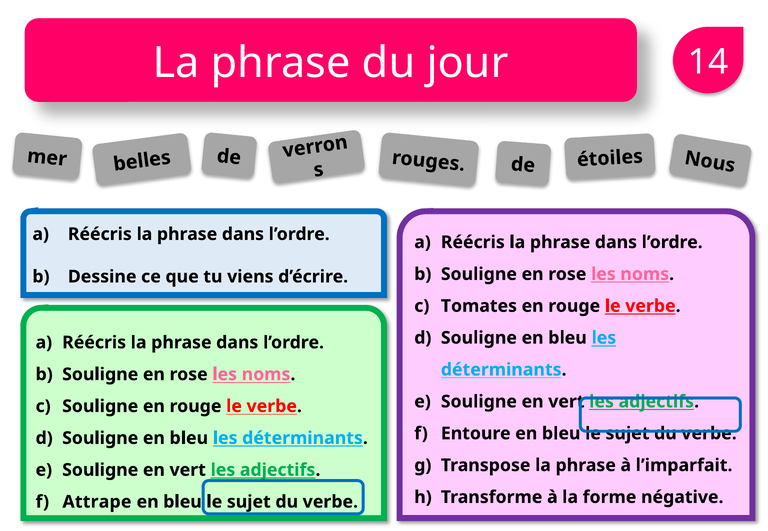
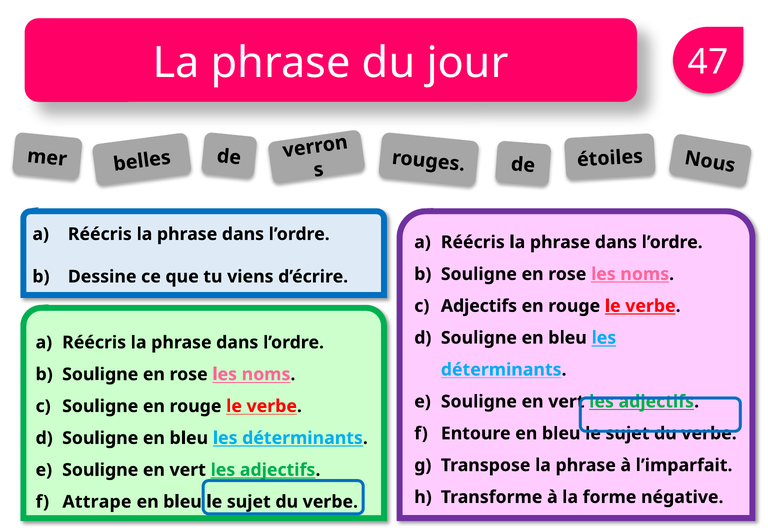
14: 14 -> 47
Tomates at (479, 306): Tomates -> Adjectifs
